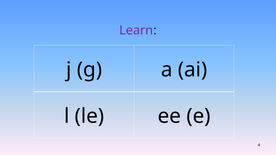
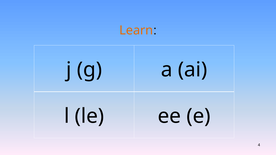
Learn colour: purple -> orange
